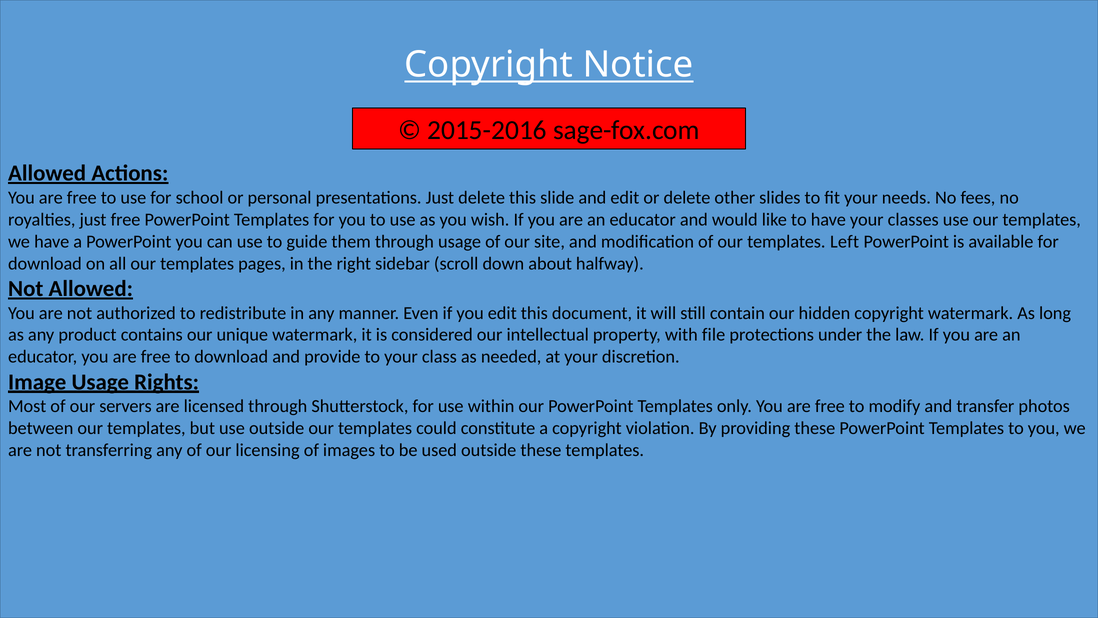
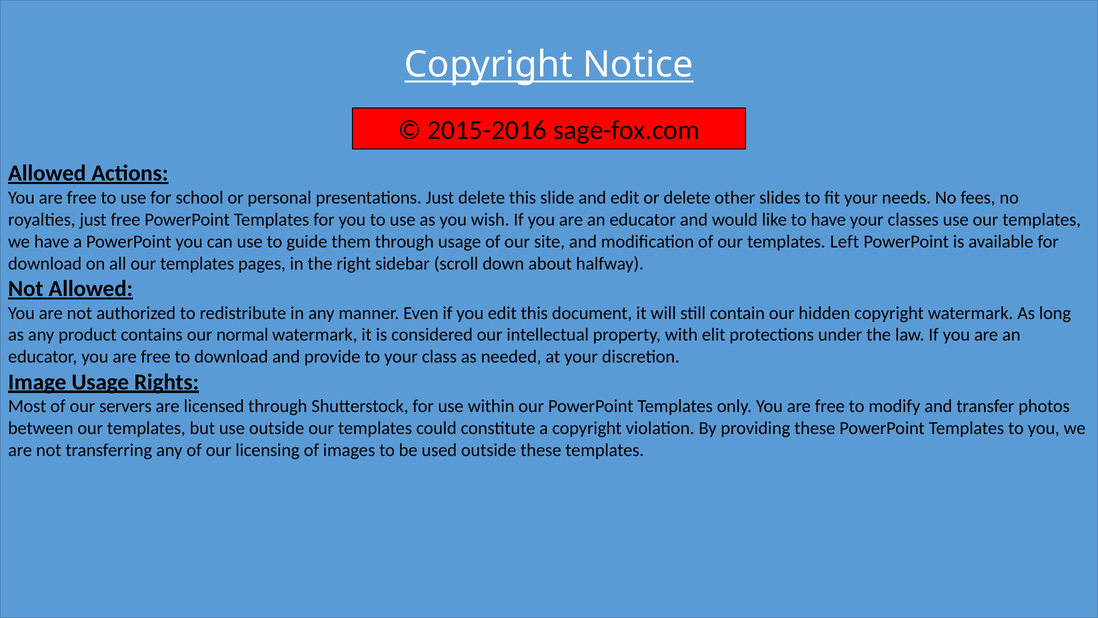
unique: unique -> normal
file: file -> elit
